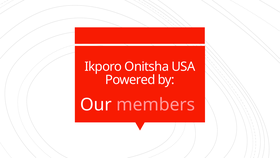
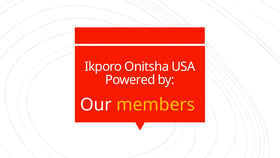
members colour: pink -> yellow
